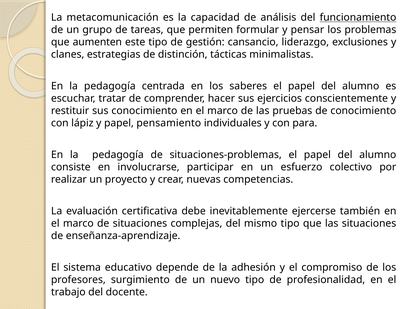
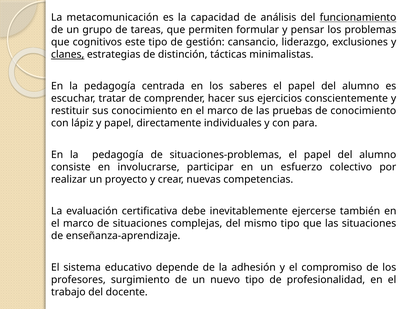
aumenten: aumenten -> cognitivos
clanes underline: none -> present
pensamiento: pensamiento -> directamente
